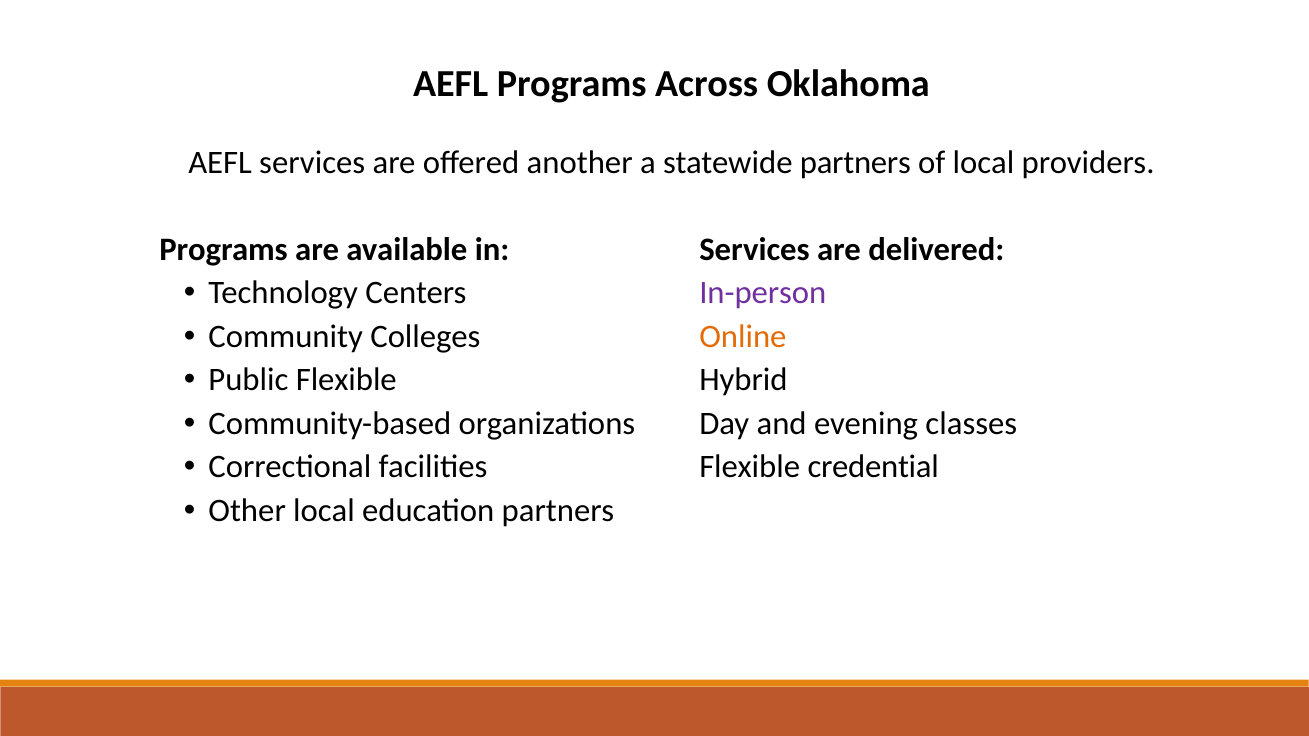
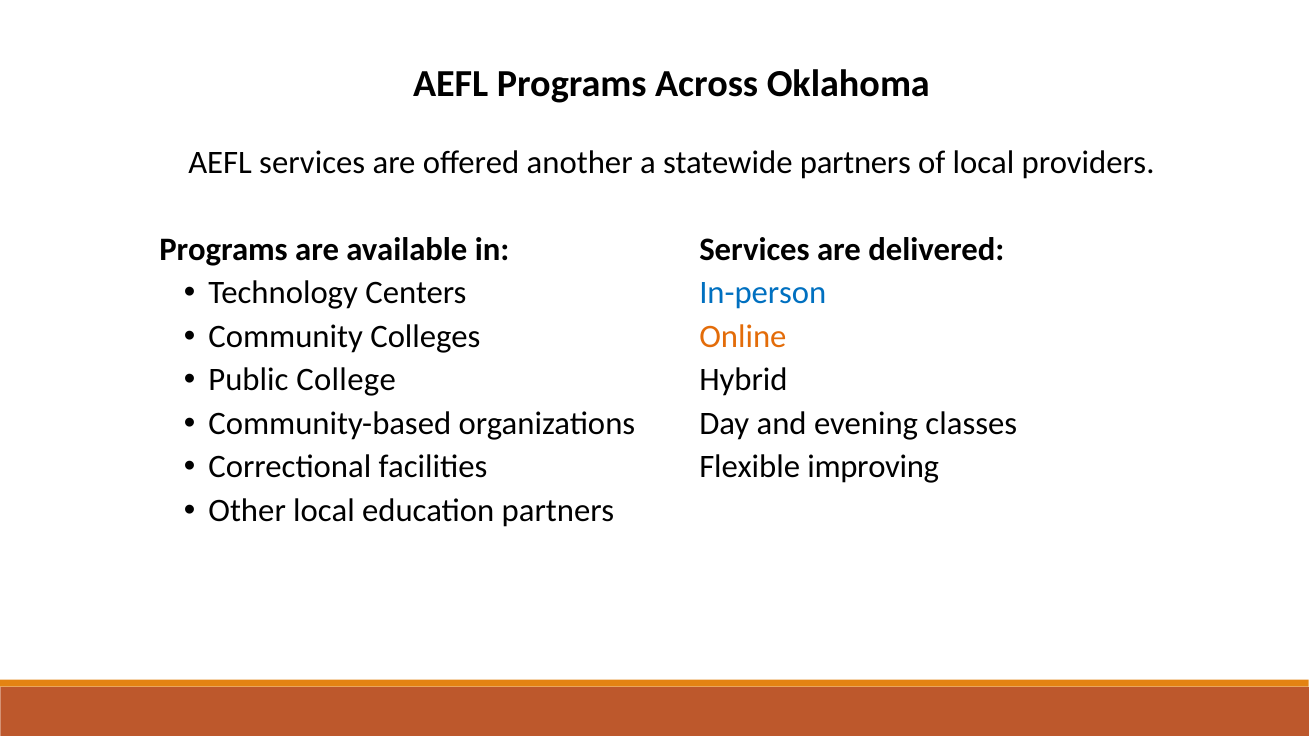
In-person colour: purple -> blue
Public Flexible: Flexible -> College
credential: credential -> improving
